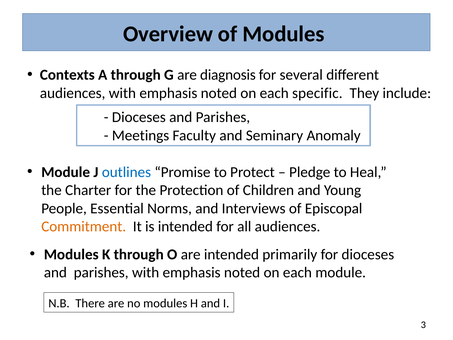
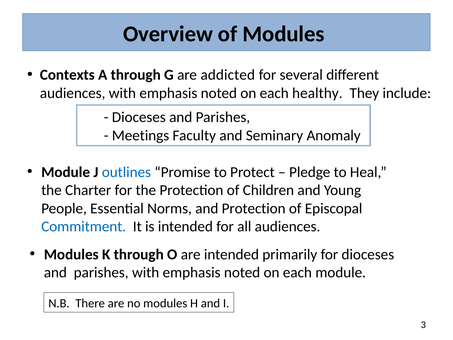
diagnosis: diagnosis -> addicted
specific: specific -> healthy
and Interviews: Interviews -> Protection
Commitment colour: orange -> blue
